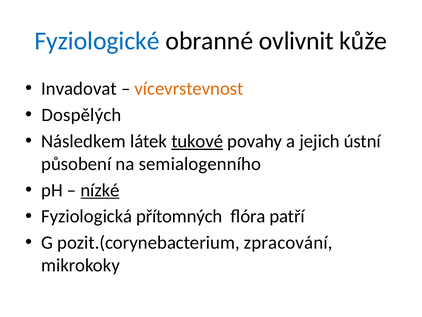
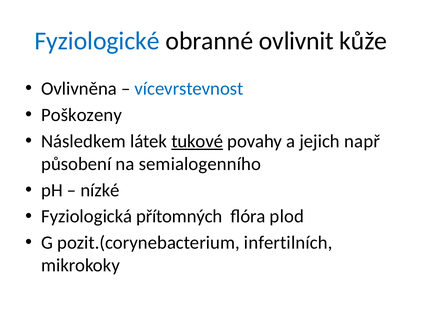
Invadovat: Invadovat -> Ovlivněna
vícevrstevnost colour: orange -> blue
Dospělých: Dospělých -> Poškozeny
ústní: ústní -> např
nízké underline: present -> none
patří: patří -> plod
zpracování: zpracování -> infertilních
